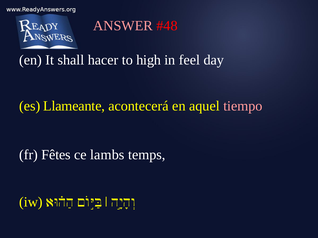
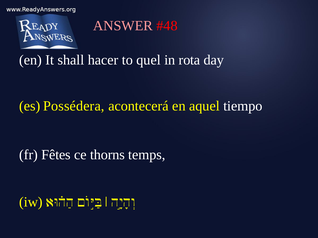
high: high -> quel
feel: feel -> rota
Llameante: Llameante -> Possédera
tiempo colour: pink -> white
lambs: lambs -> thorns
